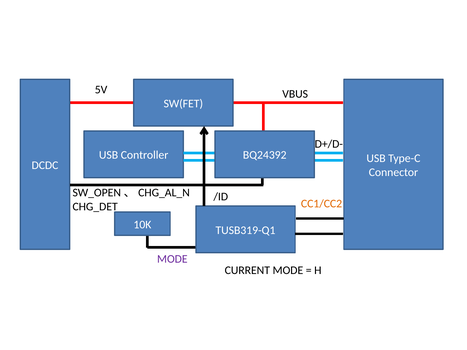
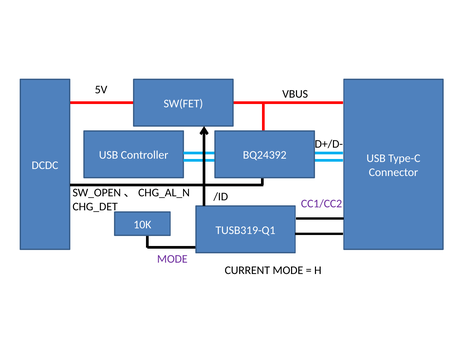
CC1/CC2 colour: orange -> purple
